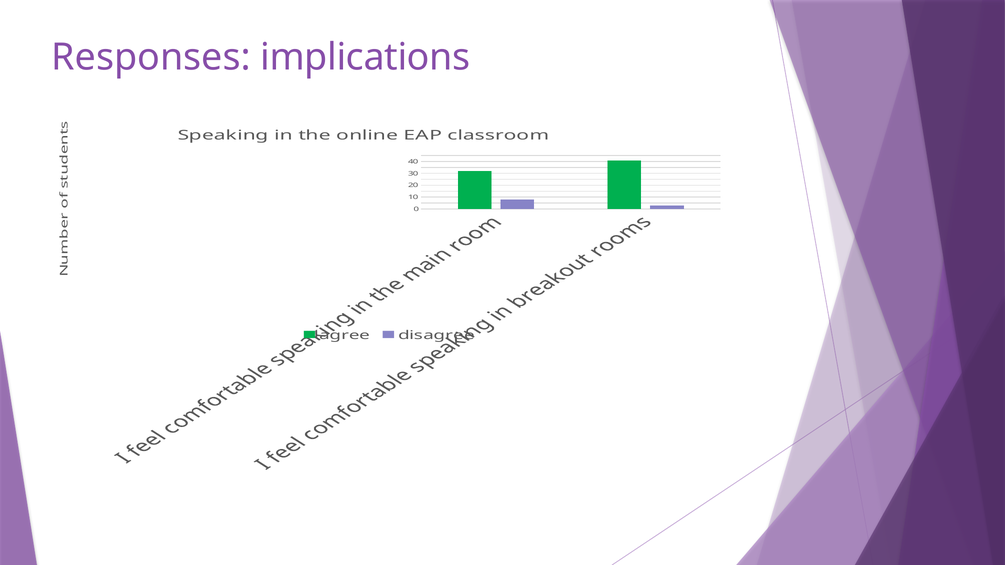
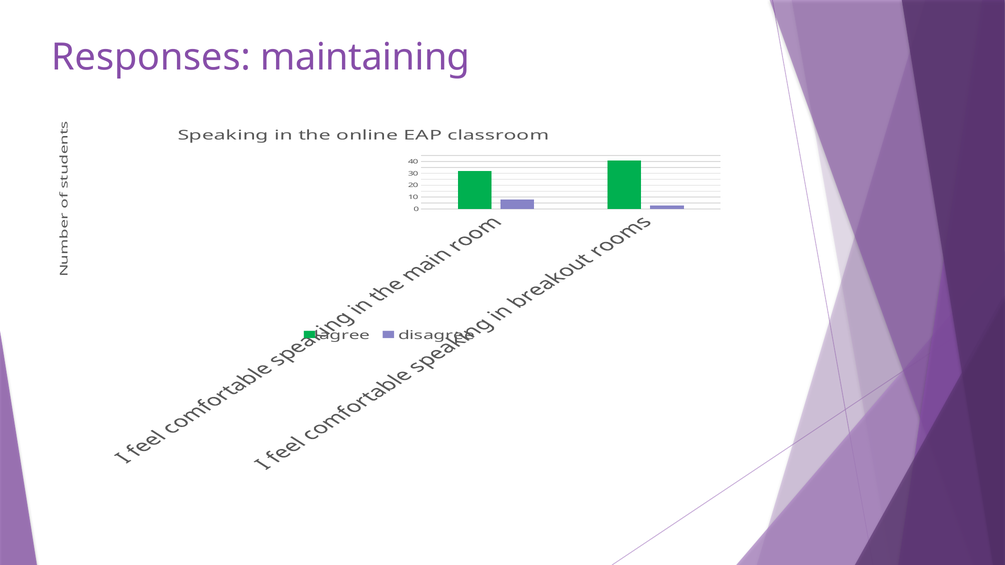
implications: implications -> maintaining
